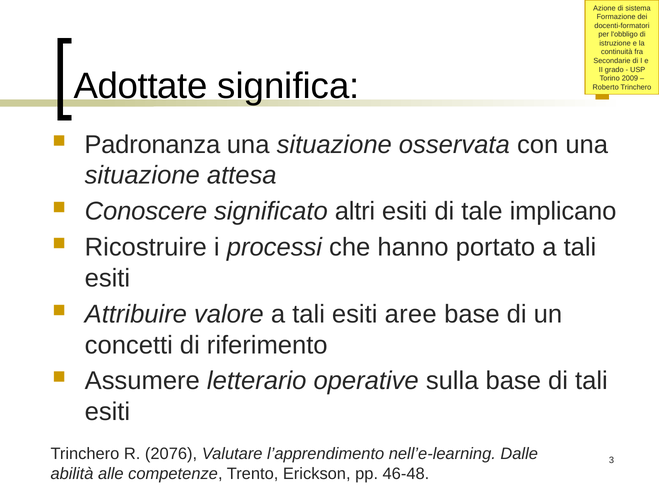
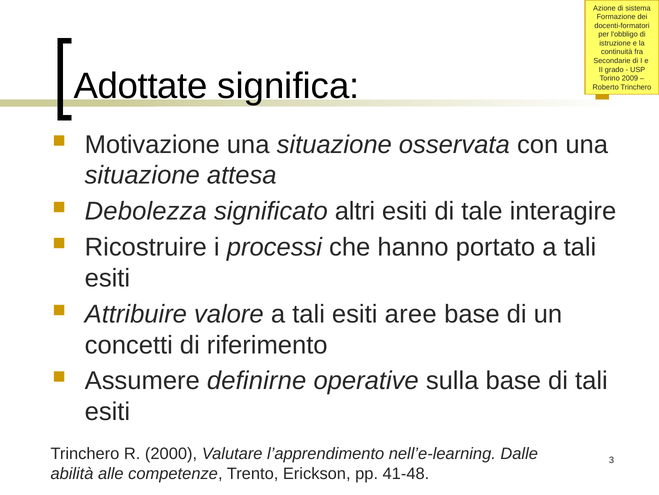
Padronanza: Padronanza -> Motivazione
Conoscere: Conoscere -> Debolezza
implicano: implicano -> interagire
letterario: letterario -> definirne
2076: 2076 -> 2000
46-48: 46-48 -> 41-48
